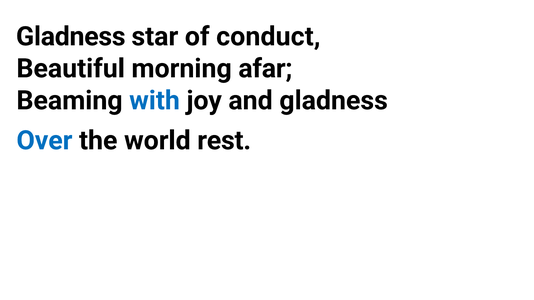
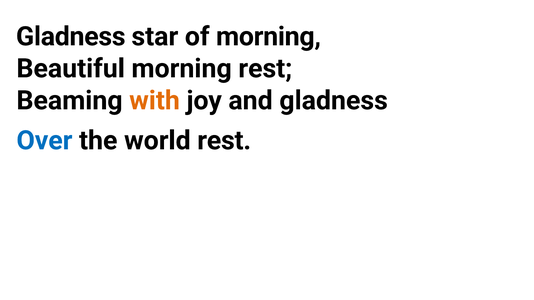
of conduct: conduct -> morning
morning afar: afar -> rest
with colour: blue -> orange
